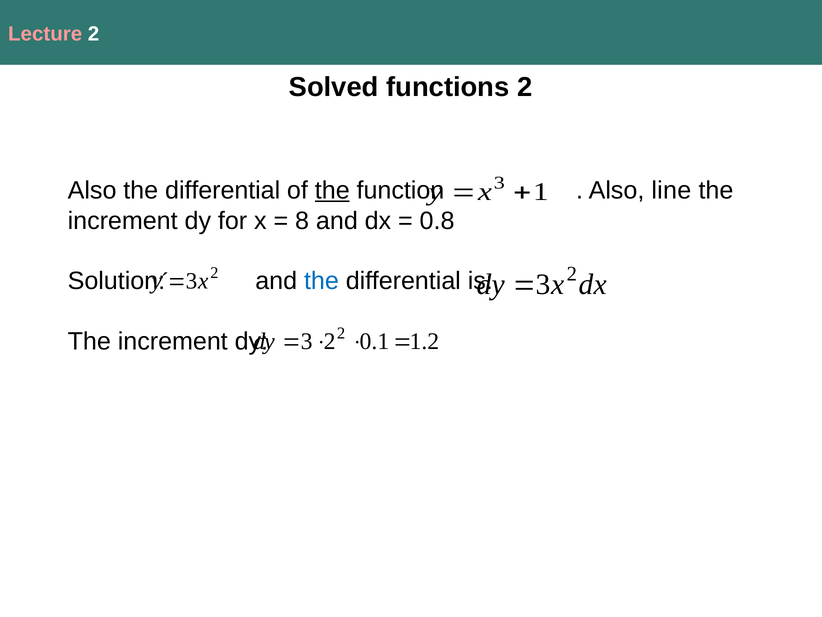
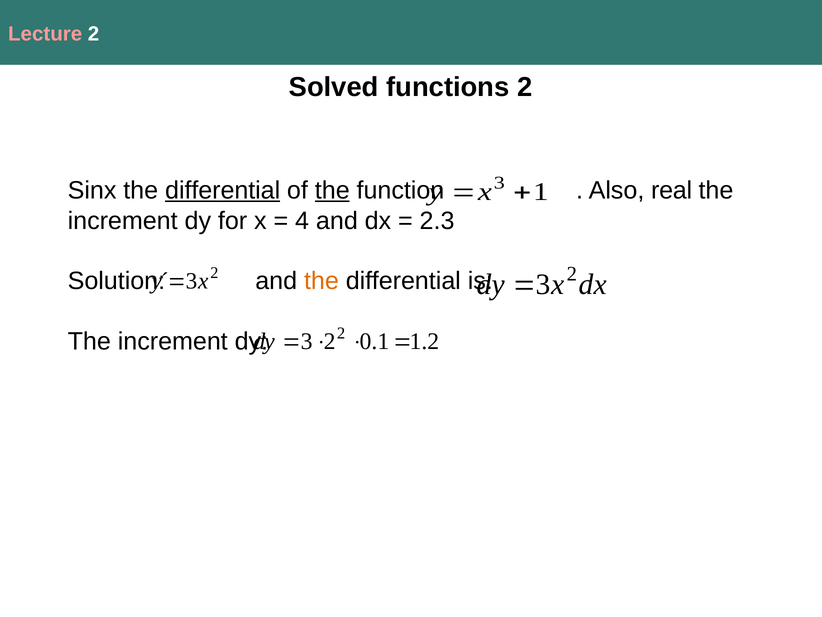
Also at (92, 190): Also -> Sinx
differential at (223, 190) underline: none -> present
line: line -> real
8: 8 -> 4
0.8: 0.8 -> 2.3
the at (321, 281) colour: blue -> orange
